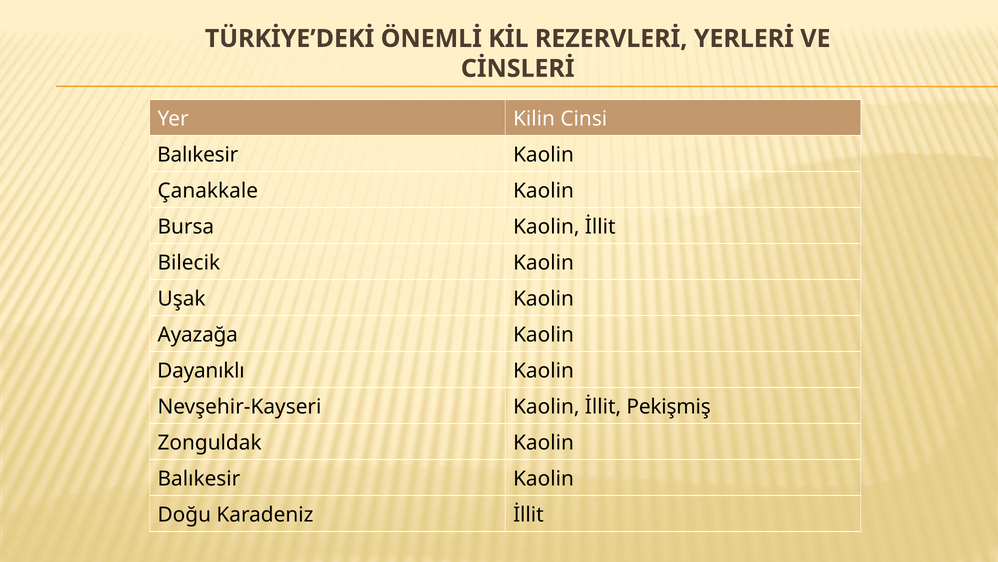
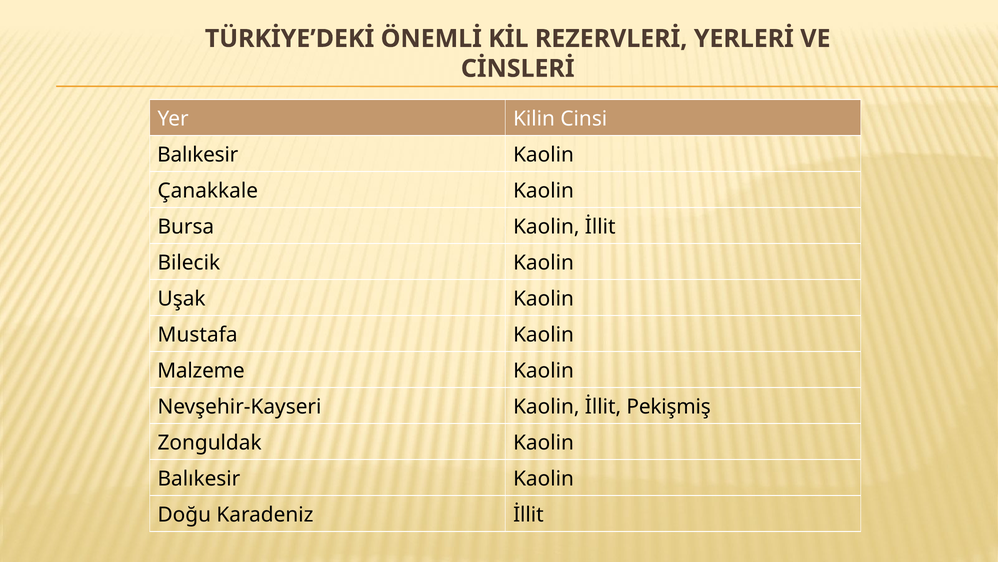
Ayazağa: Ayazağa -> Mustafa
Dayanıklı: Dayanıklı -> Malzeme
